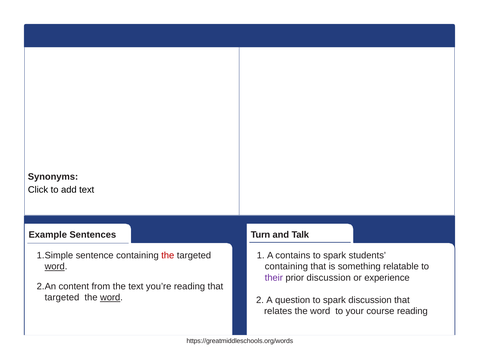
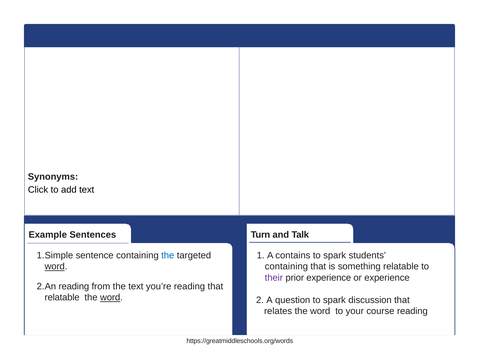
the at (168, 256) colour: red -> blue
prior discussion: discussion -> experience
content at (74, 287): content -> reading
targeted at (62, 298): targeted -> relatable
